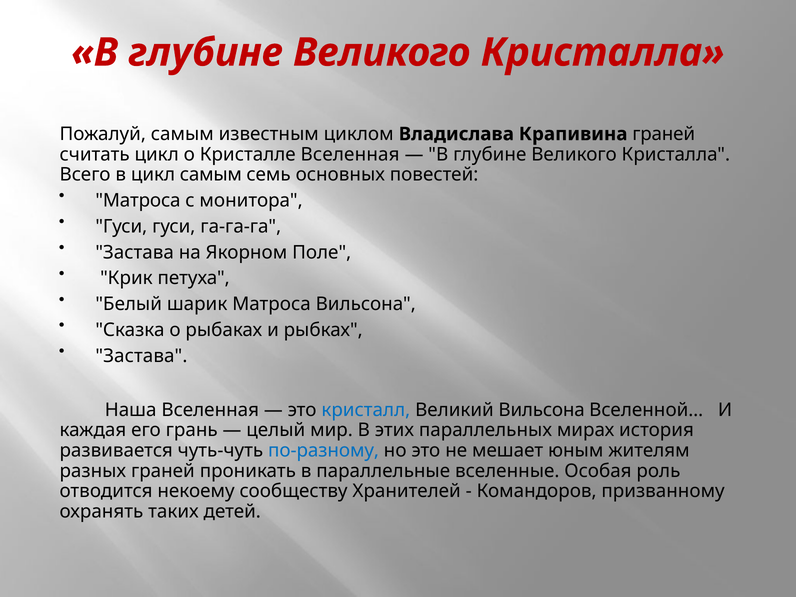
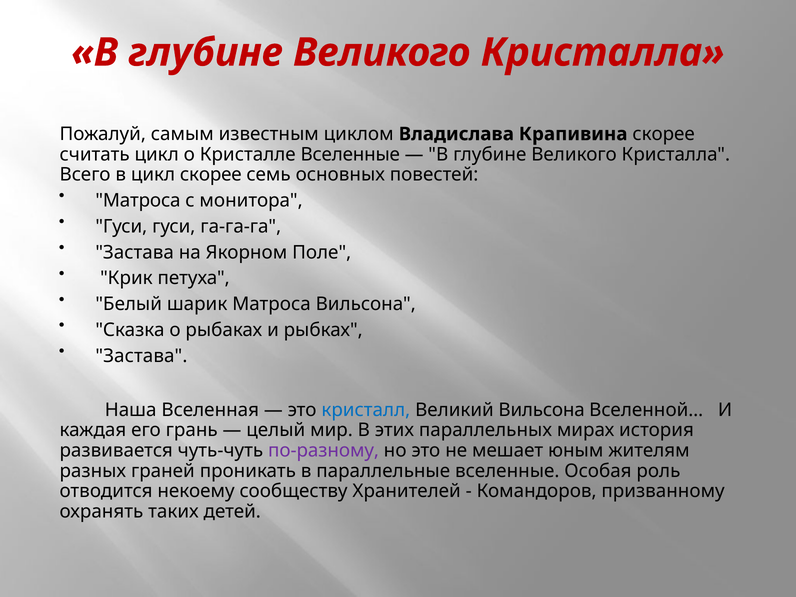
Крапивина граней: граней -> скорее
Кристалле Вселенная: Вселенная -> Вселенные
цикл самым: самым -> скорее
по-разному colour: blue -> purple
